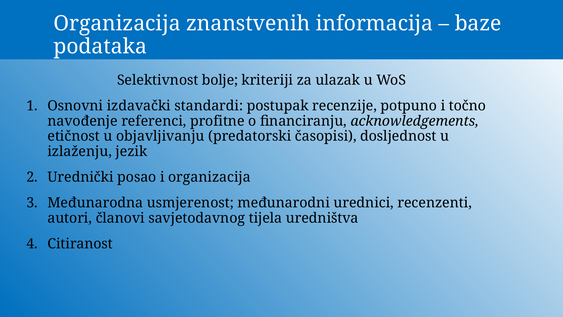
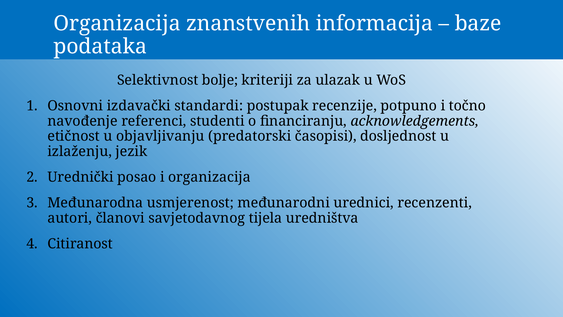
profitne: profitne -> studenti
